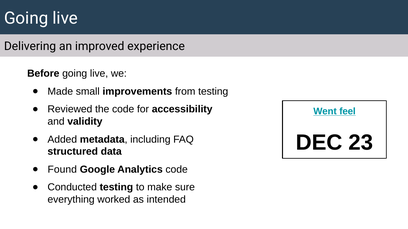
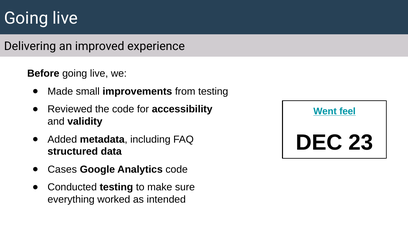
Found: Found -> Cases
